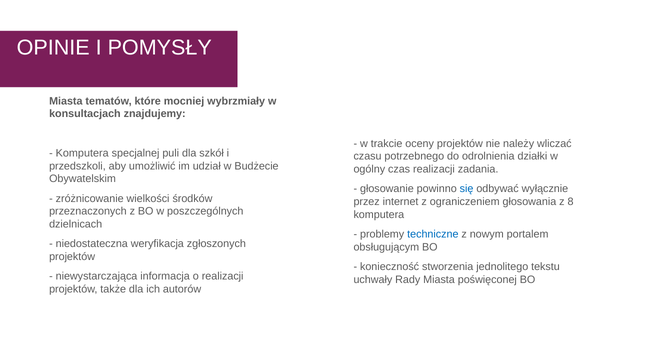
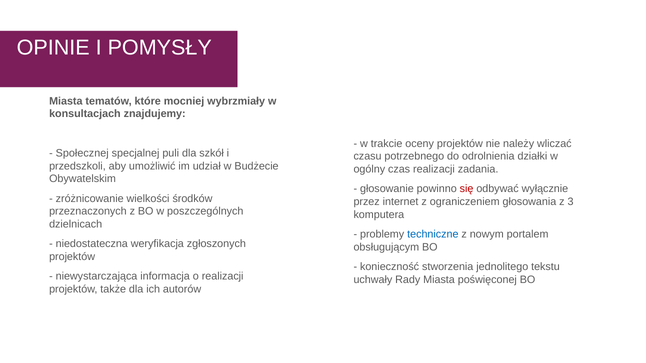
Komputera at (82, 153): Komputera -> Społecznej
się colour: blue -> red
8: 8 -> 3
